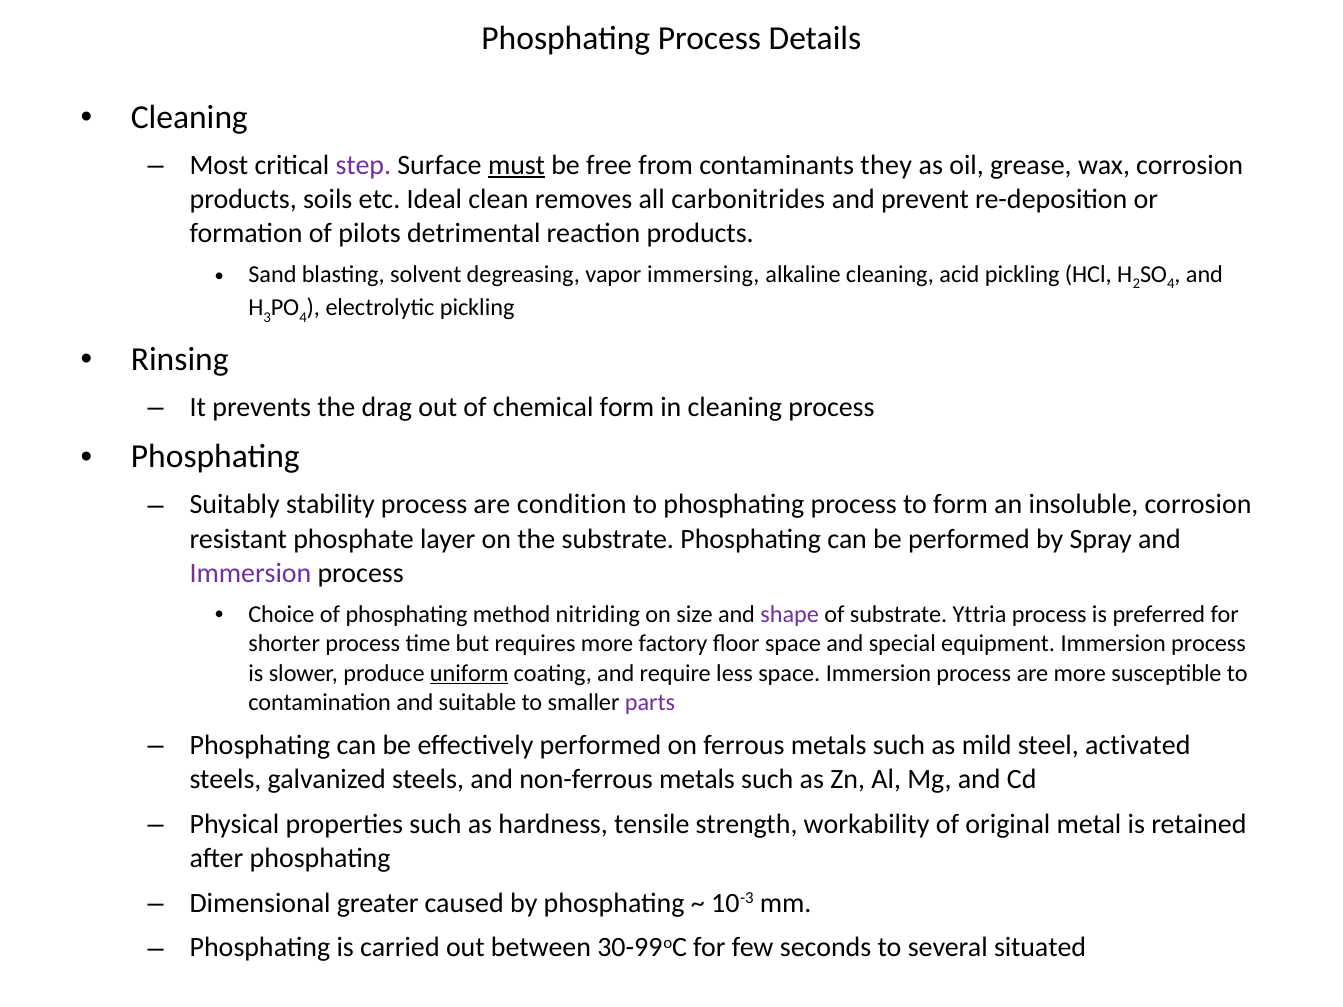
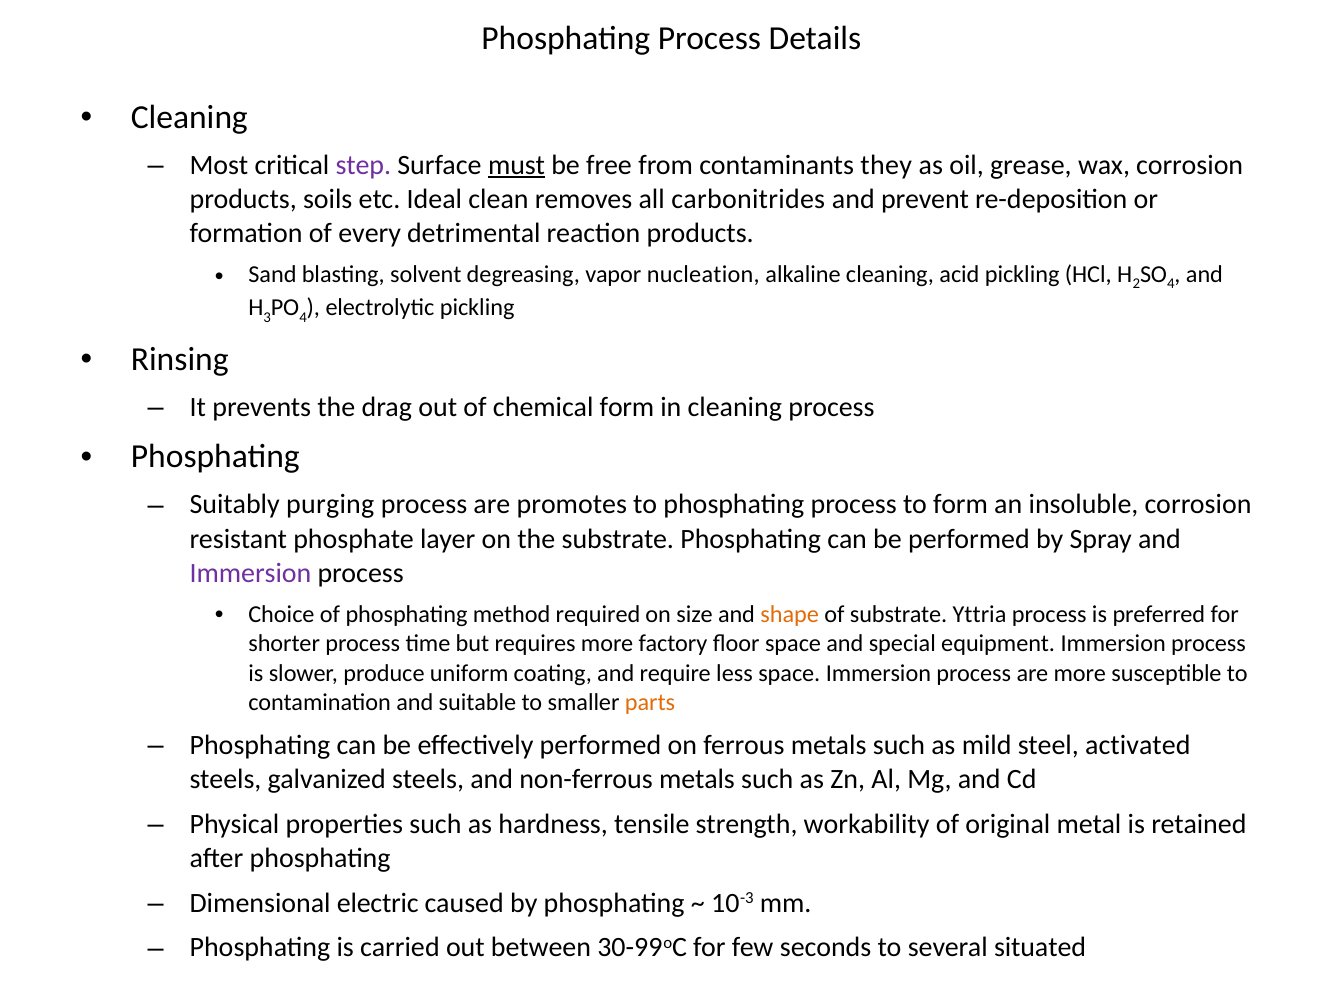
pilots: pilots -> every
immersing: immersing -> nucleation
stability: stability -> purging
condition: condition -> promotes
nitriding: nitriding -> required
shape colour: purple -> orange
uniform underline: present -> none
parts colour: purple -> orange
greater: greater -> electric
